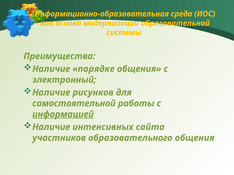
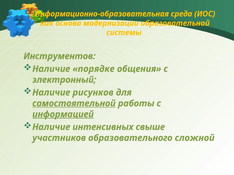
Преимущества: Преимущества -> Инструментов
самостоятельной underline: none -> present
сайта: сайта -> свыше
образовательного общения: общения -> сложной
